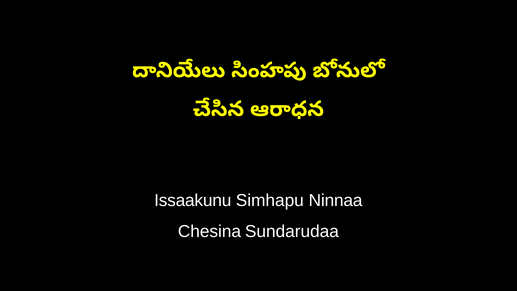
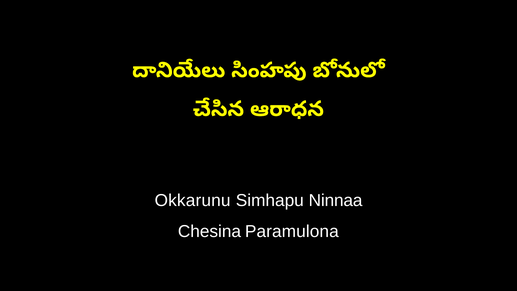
Issaakunu: Issaakunu -> Okkarunu
Sundarudaa: Sundarudaa -> Paramulona
